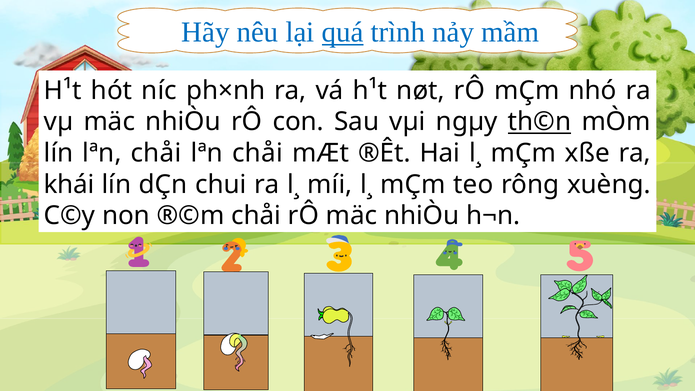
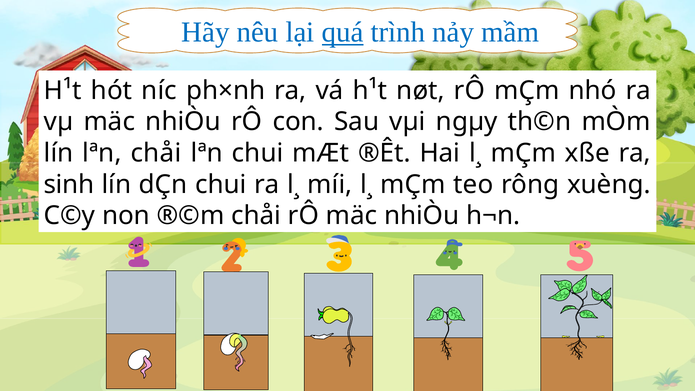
th©n underline: present -> none
chåi at (258, 153): chåi -> chui
khái: khái -> sinh
